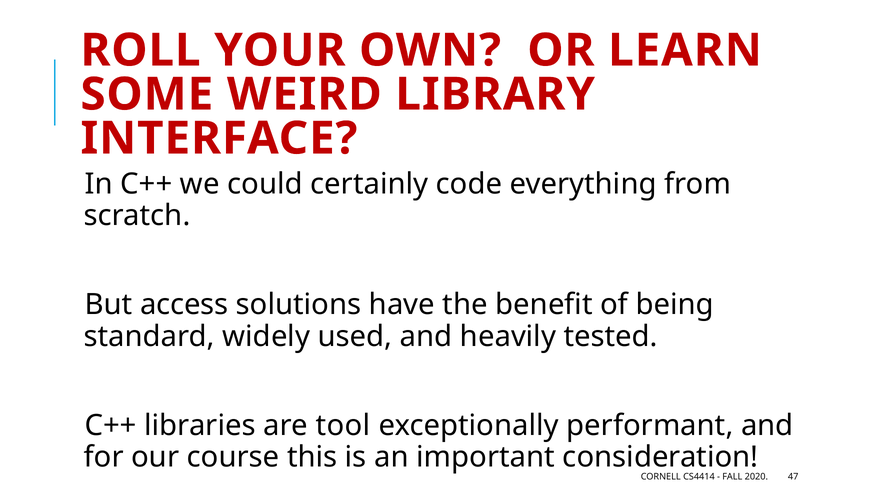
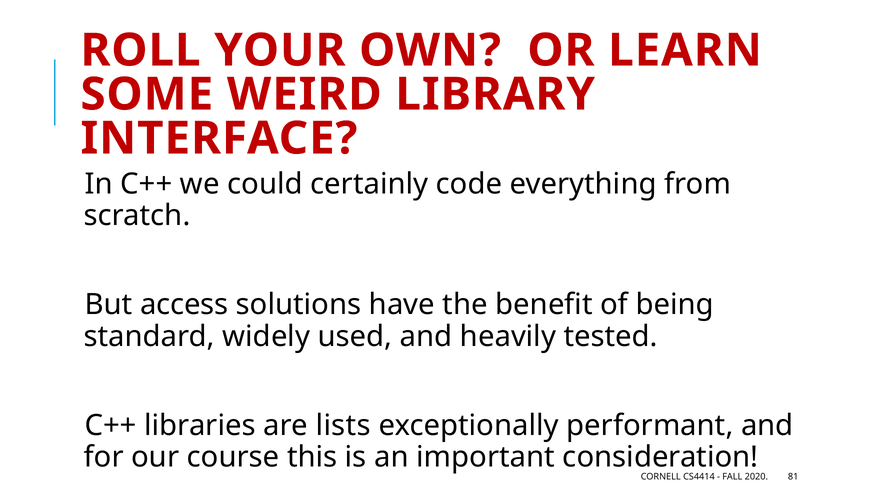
tool: tool -> lists
47: 47 -> 81
